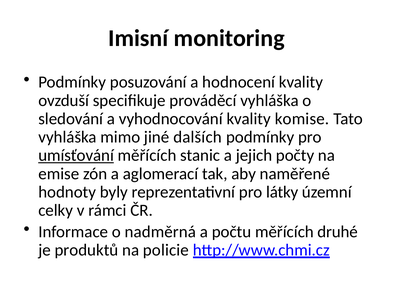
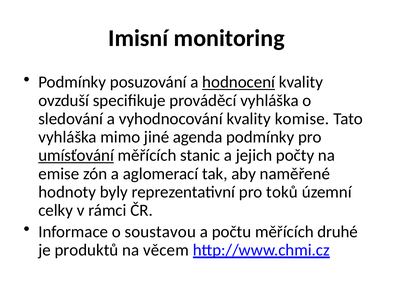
hodnocení underline: none -> present
dalších: dalších -> agenda
látky: látky -> toků
nadměrná: nadměrná -> soustavou
policie: policie -> věcem
